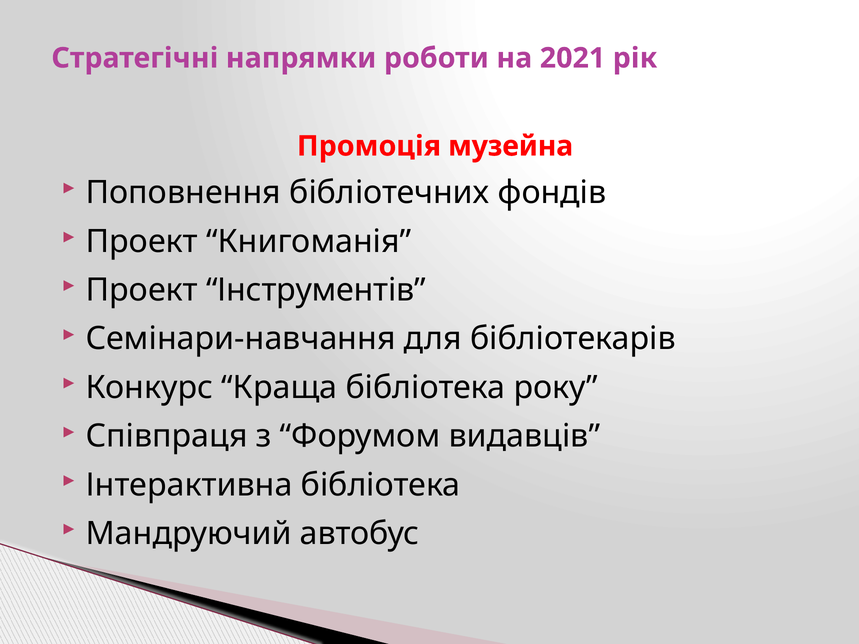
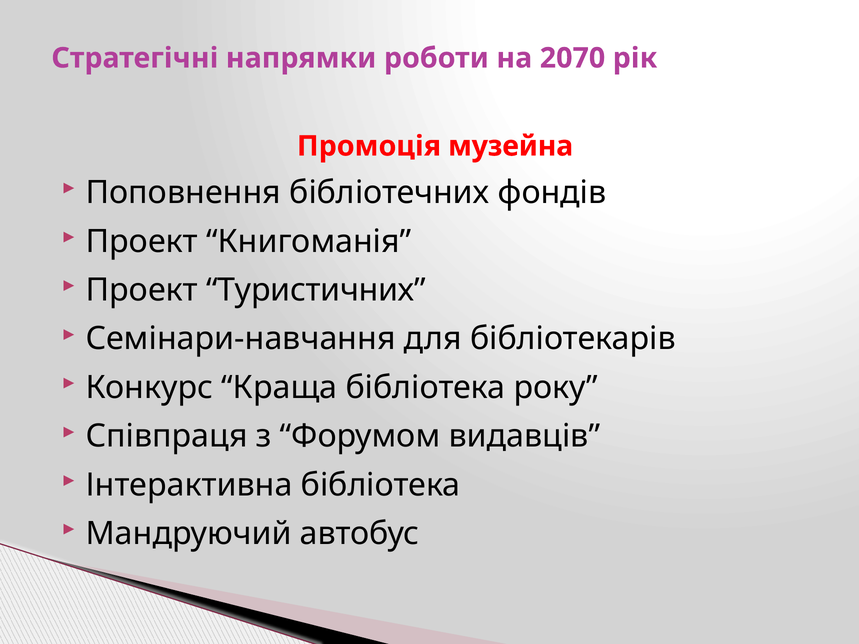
2021: 2021 -> 2070
Інструментів: Інструментів -> Туристичних
